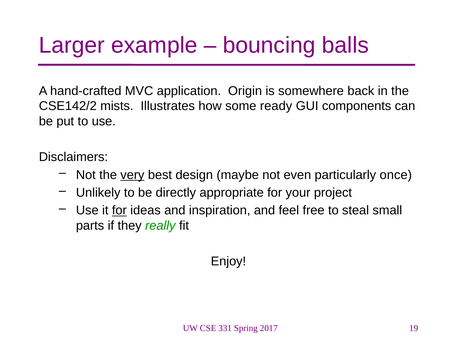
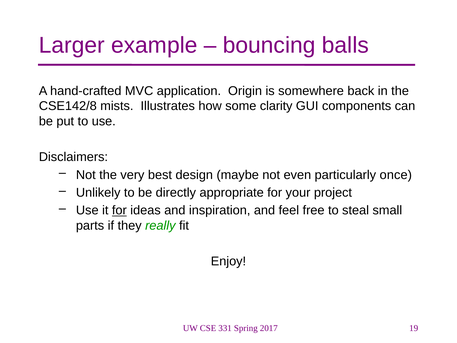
CSE142/2: CSE142/2 -> CSE142/8
ready: ready -> clarity
very underline: present -> none
